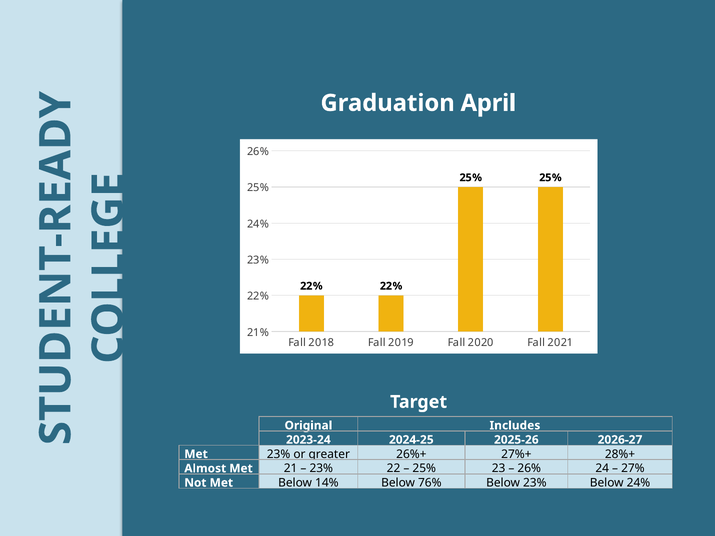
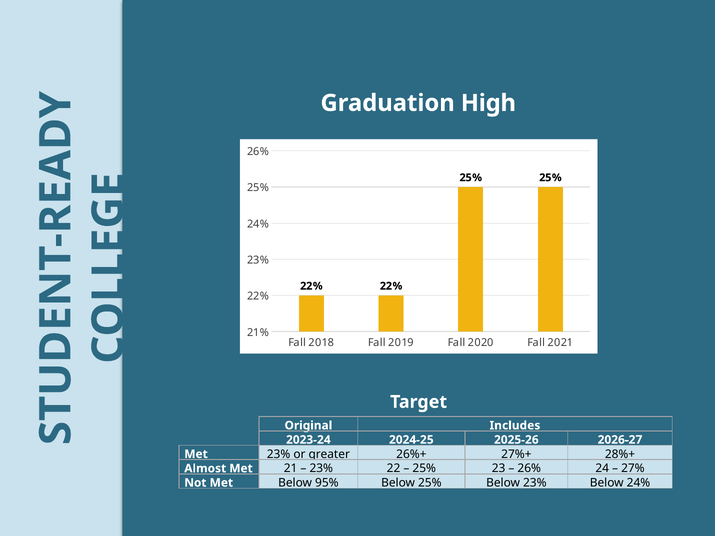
April: April -> High
14%: 14% -> 95%
Below 76%: 76% -> 25%
